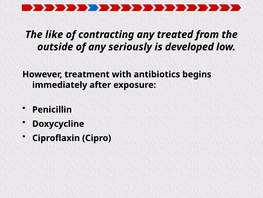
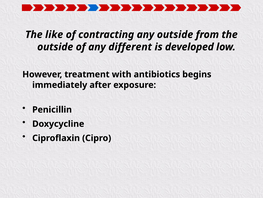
any treated: treated -> outside
seriously: seriously -> different
